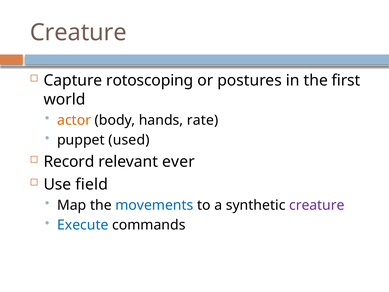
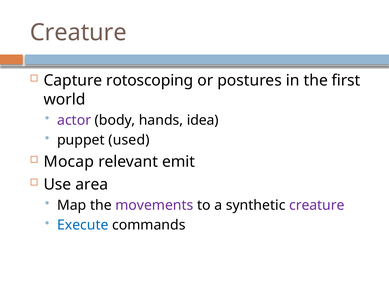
actor colour: orange -> purple
rate: rate -> idea
Record: Record -> Mocap
ever: ever -> emit
field: field -> area
movements colour: blue -> purple
